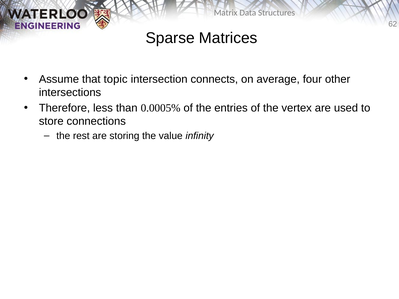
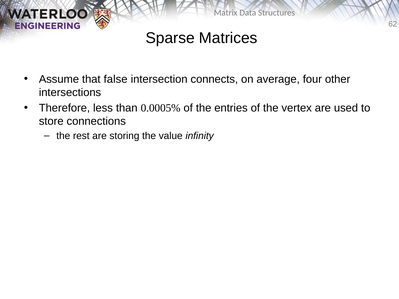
topic: topic -> false
